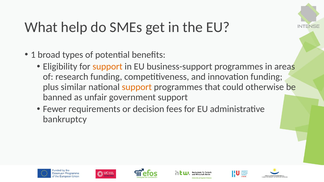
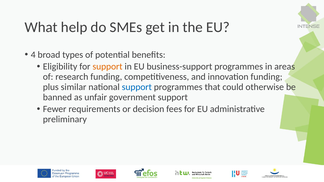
1: 1 -> 4
support at (137, 87) colour: orange -> blue
bankruptcy: bankruptcy -> preliminary
